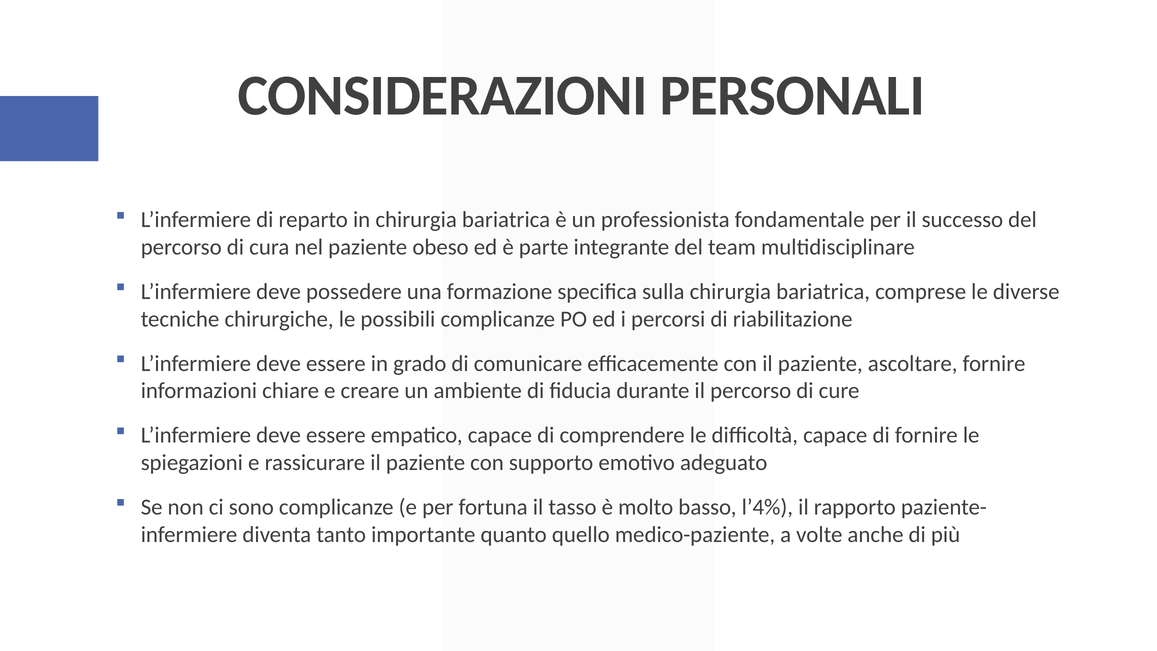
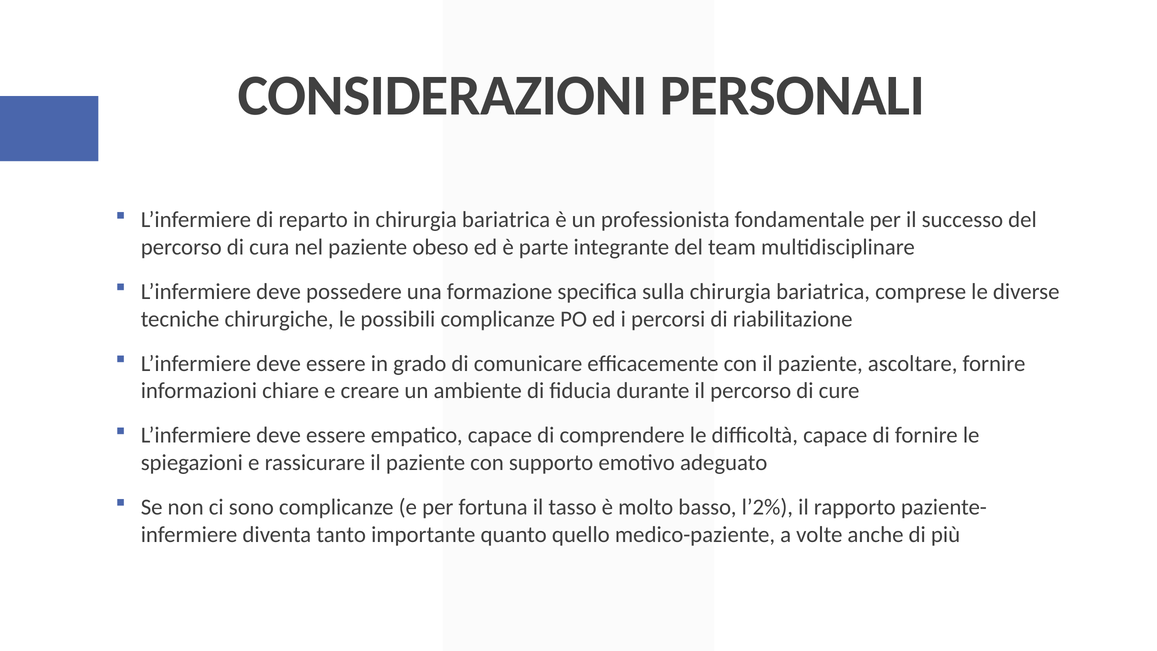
l’4%: l’4% -> l’2%
